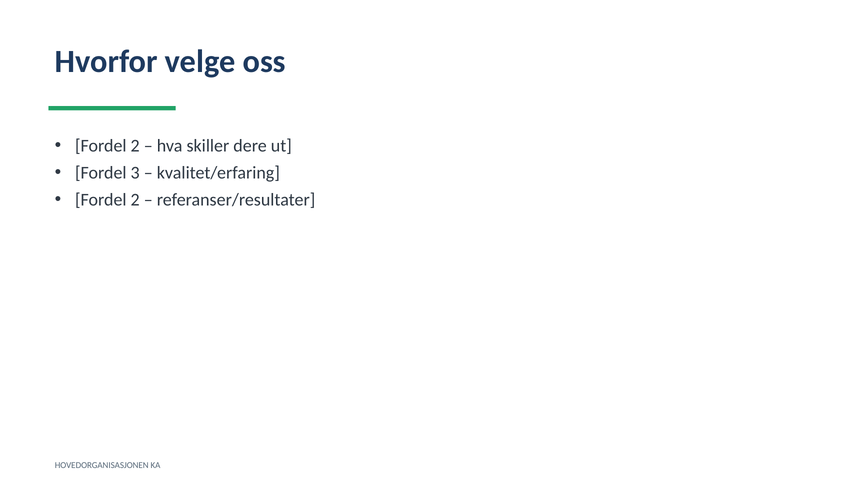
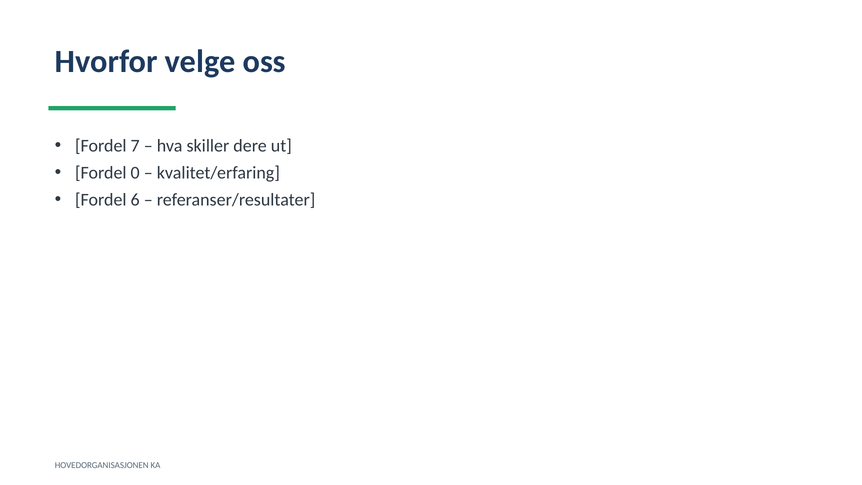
2 at (135, 146): 2 -> 7
3: 3 -> 0
2 at (135, 200): 2 -> 6
